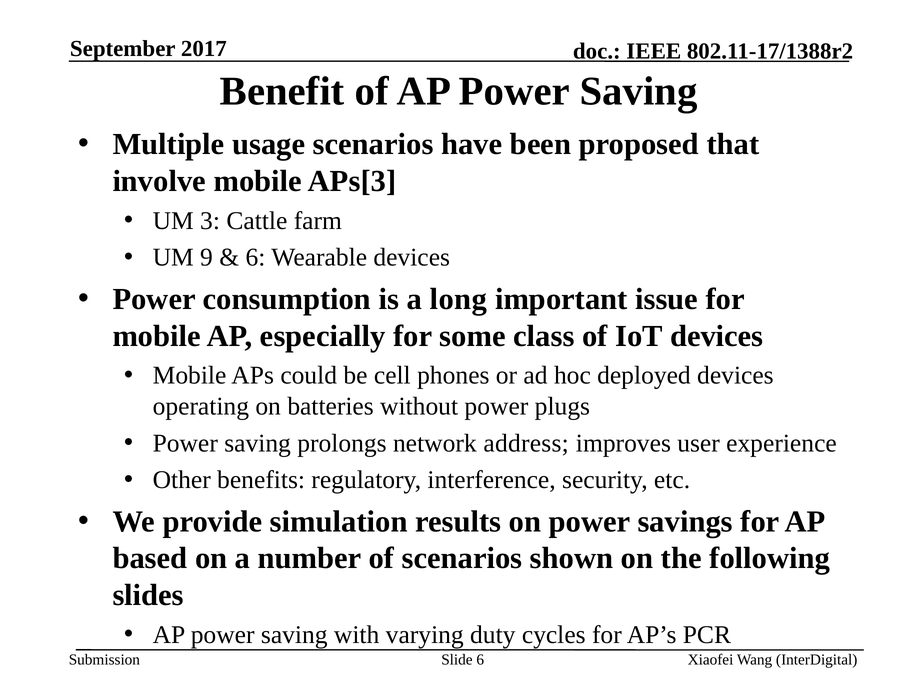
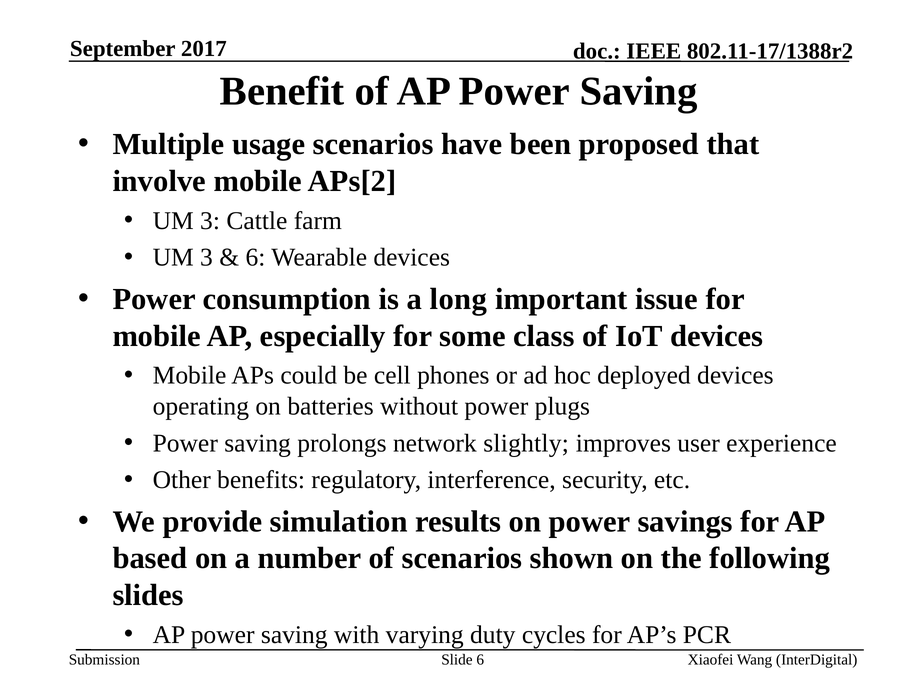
APs[3: APs[3 -> APs[2
9 at (206, 258): 9 -> 3
address: address -> slightly
